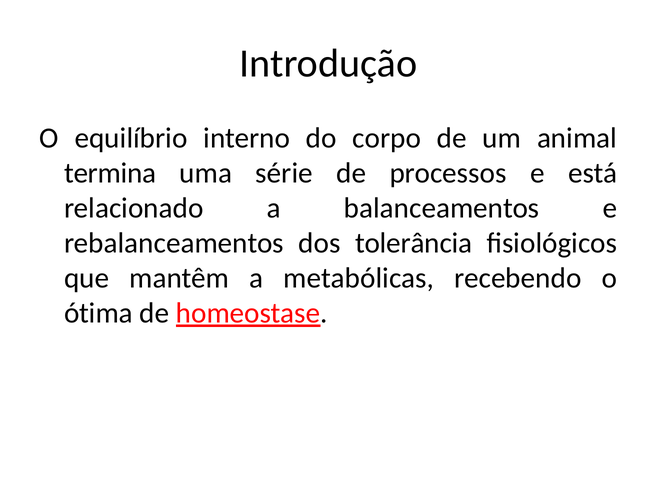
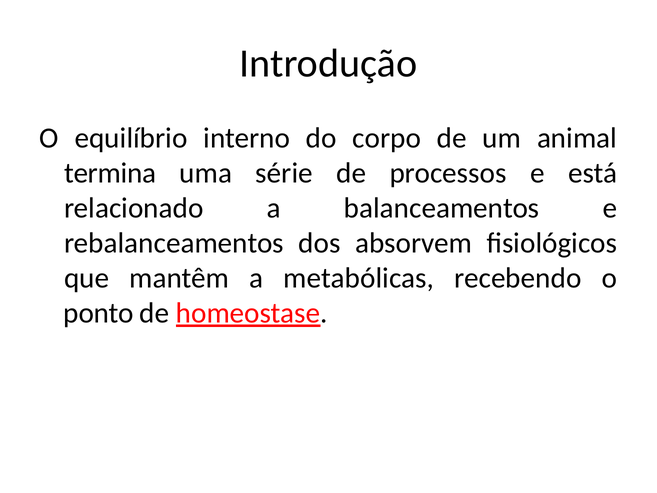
tolerância: tolerância -> absorvem
ótima: ótima -> ponto
